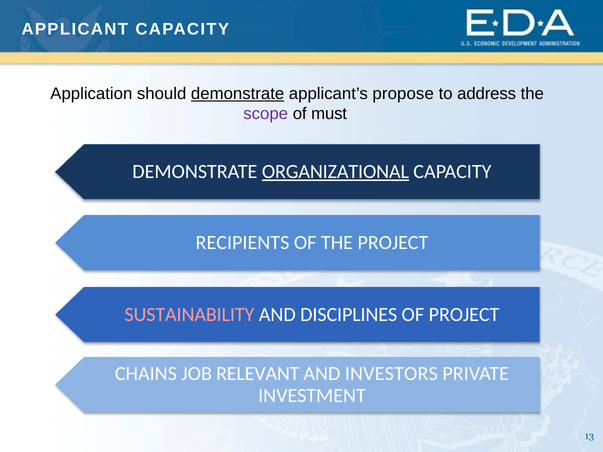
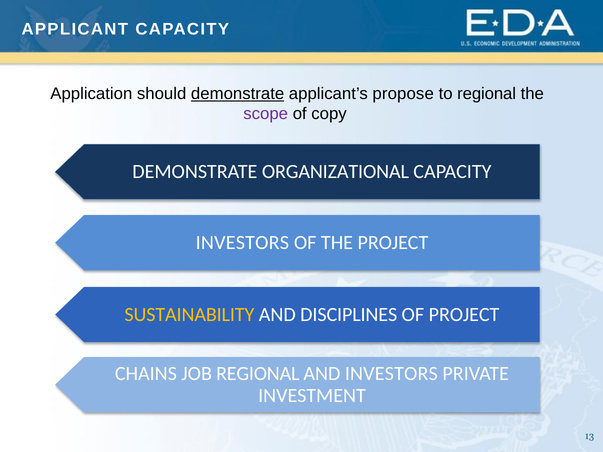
to address: address -> regional
must: must -> copy
ORGANIZATIONAL underline: present -> none
RECIPIENTS at (242, 243): RECIPIENTS -> INVESTORS
SUSTAINABILITY colour: pink -> yellow
JOB RELEVANT: RELEVANT -> REGIONAL
